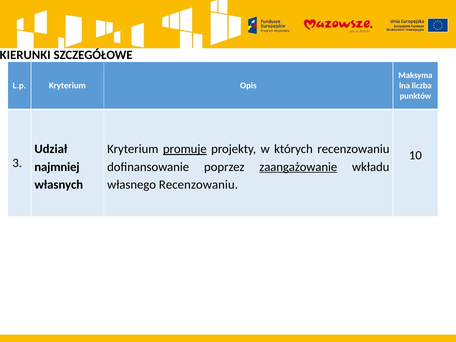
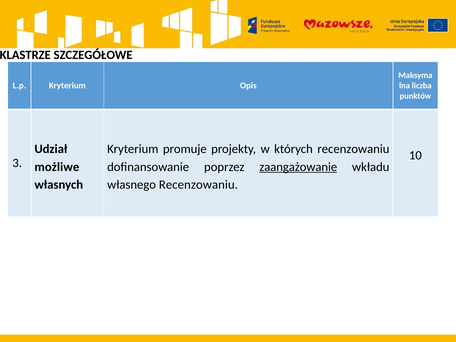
KIERUNKI: KIERUNKI -> KLASTRZE
promuje underline: present -> none
najmniej: najmniej -> możliwe
